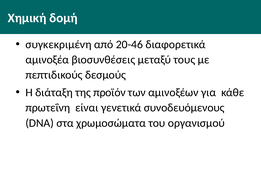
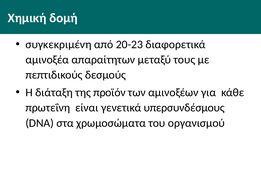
20-46: 20-46 -> 20-23
βιοσυνθέσεις: βιοσυνθέσεις -> απαραίτητων
συνοδευόμενους: συνοδευόμενους -> υπερσυνδέσμους
